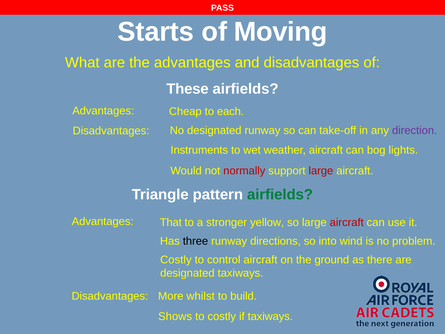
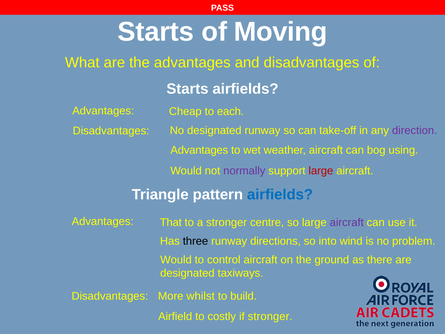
These at (188, 89): These -> Starts
Instruments at (199, 150): Instruments -> Advantages
lights: lights -> using
normally colour: red -> purple
airfields at (280, 194) colour: green -> blue
yellow: yellow -> centre
aircraft at (347, 222) colour: red -> purple
Costly at (176, 260): Costly -> Would
Shows: Shows -> Airfield
if taxiways: taxiways -> stronger
